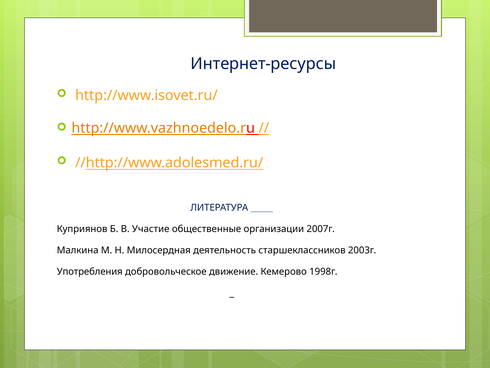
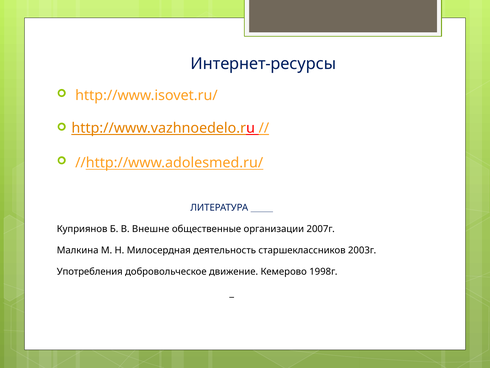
Участие: Участие -> Внешне
